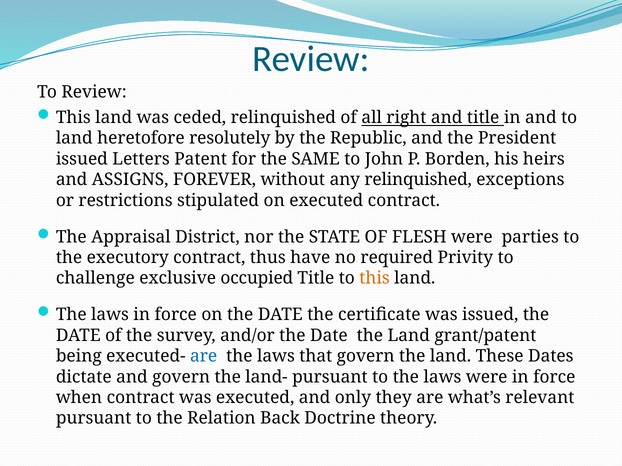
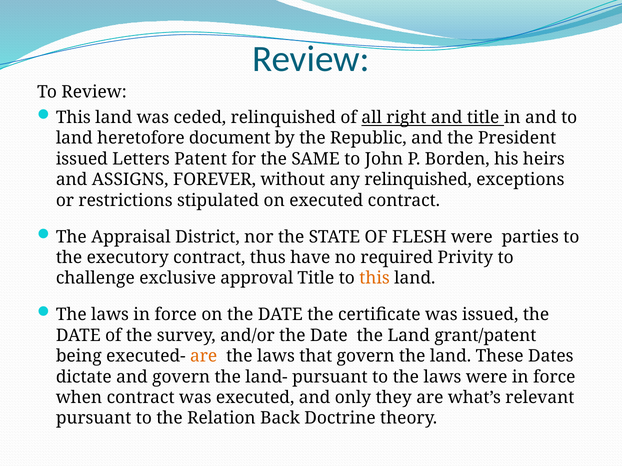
resolutely: resolutely -> document
occupied: occupied -> approval
are at (204, 357) colour: blue -> orange
